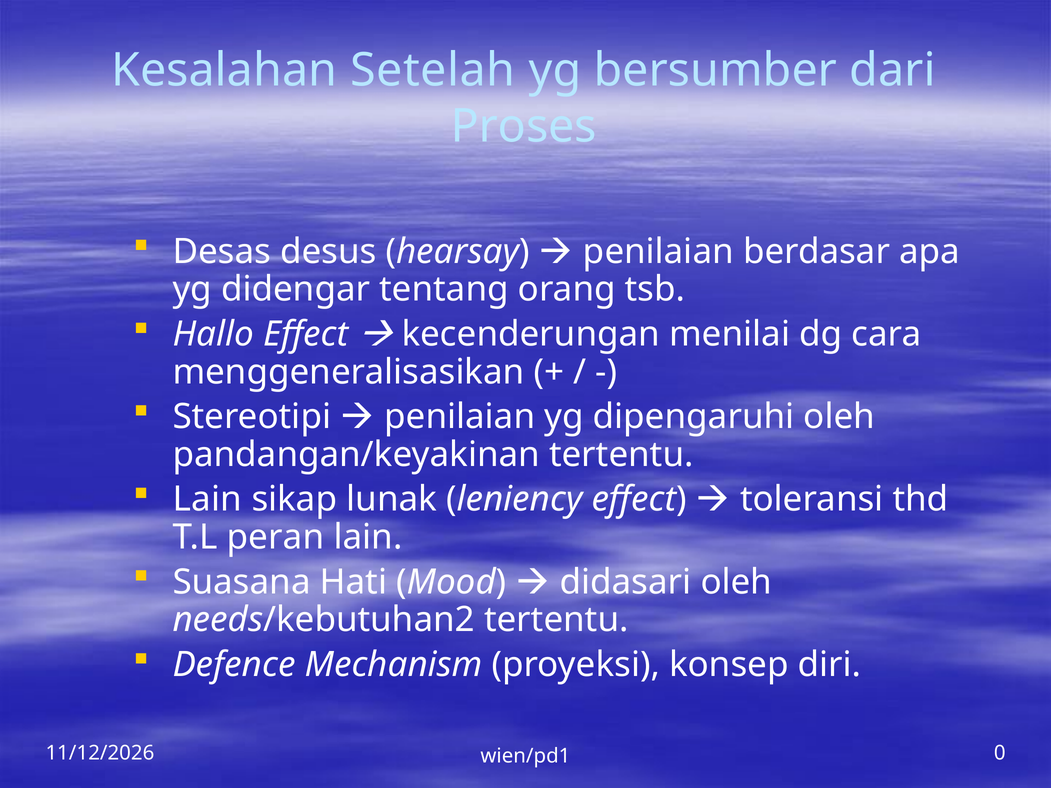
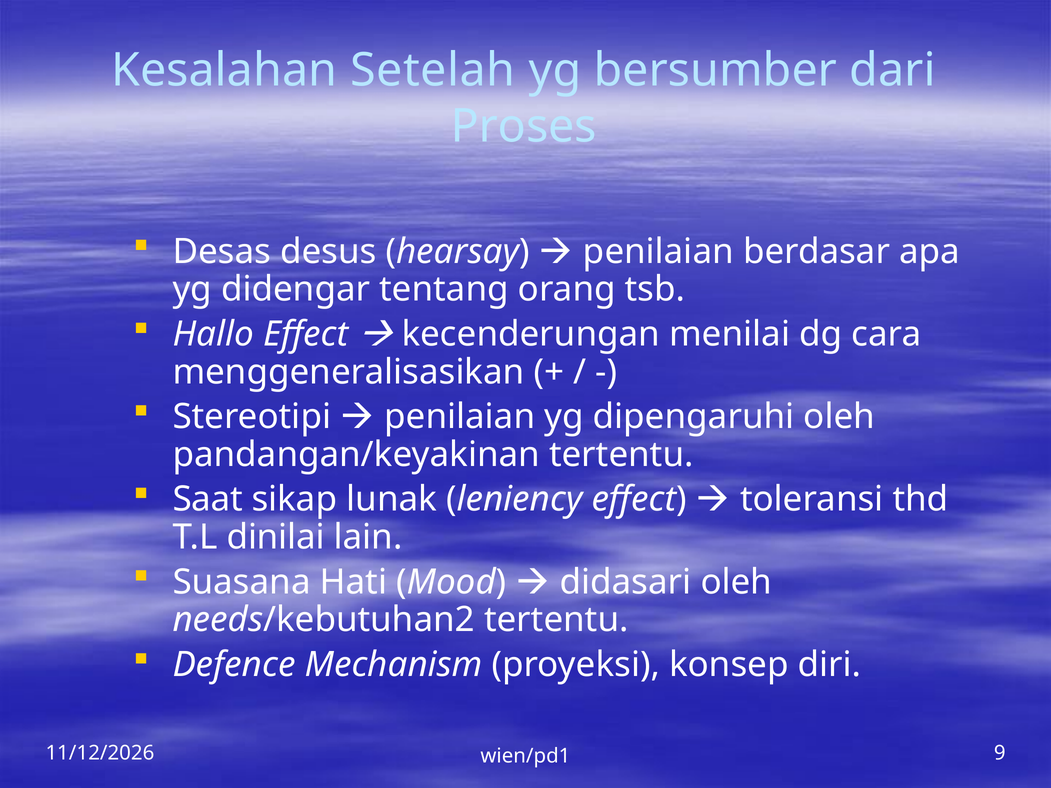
Lain at (207, 500): Lain -> Saat
peran: peran -> dinilai
0: 0 -> 9
